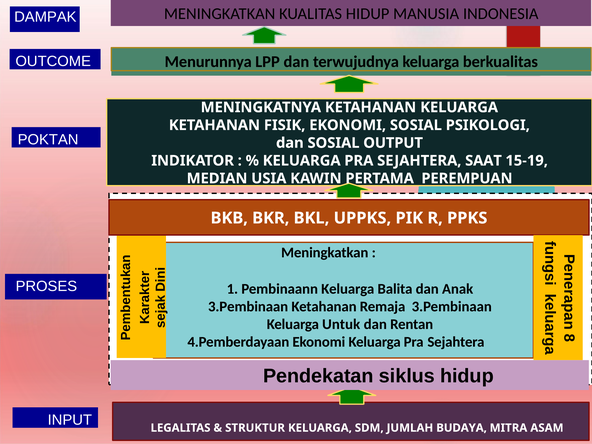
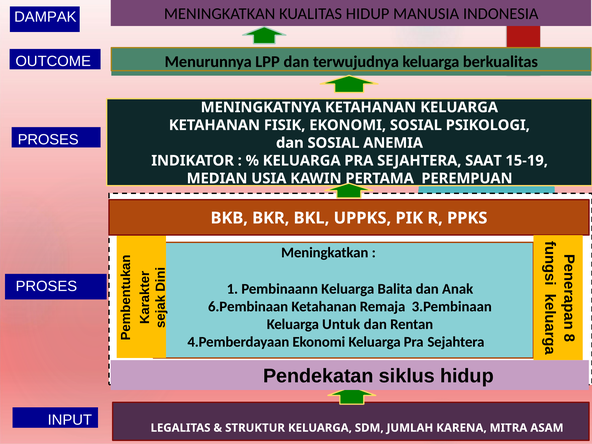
POKTAN at (48, 140): POKTAN -> PROSES
OUTPUT: OUTPUT -> ANEMIA
3.Pembinaan at (248, 307): 3.Pembinaan -> 6.Pembinaan
BUDAYA: BUDAYA -> KARENA
